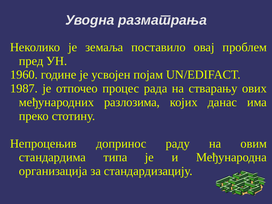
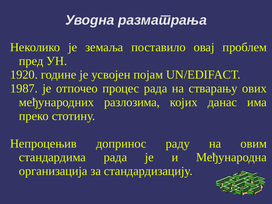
1960: 1960 -> 1920
стандардима типа: типа -> рада
